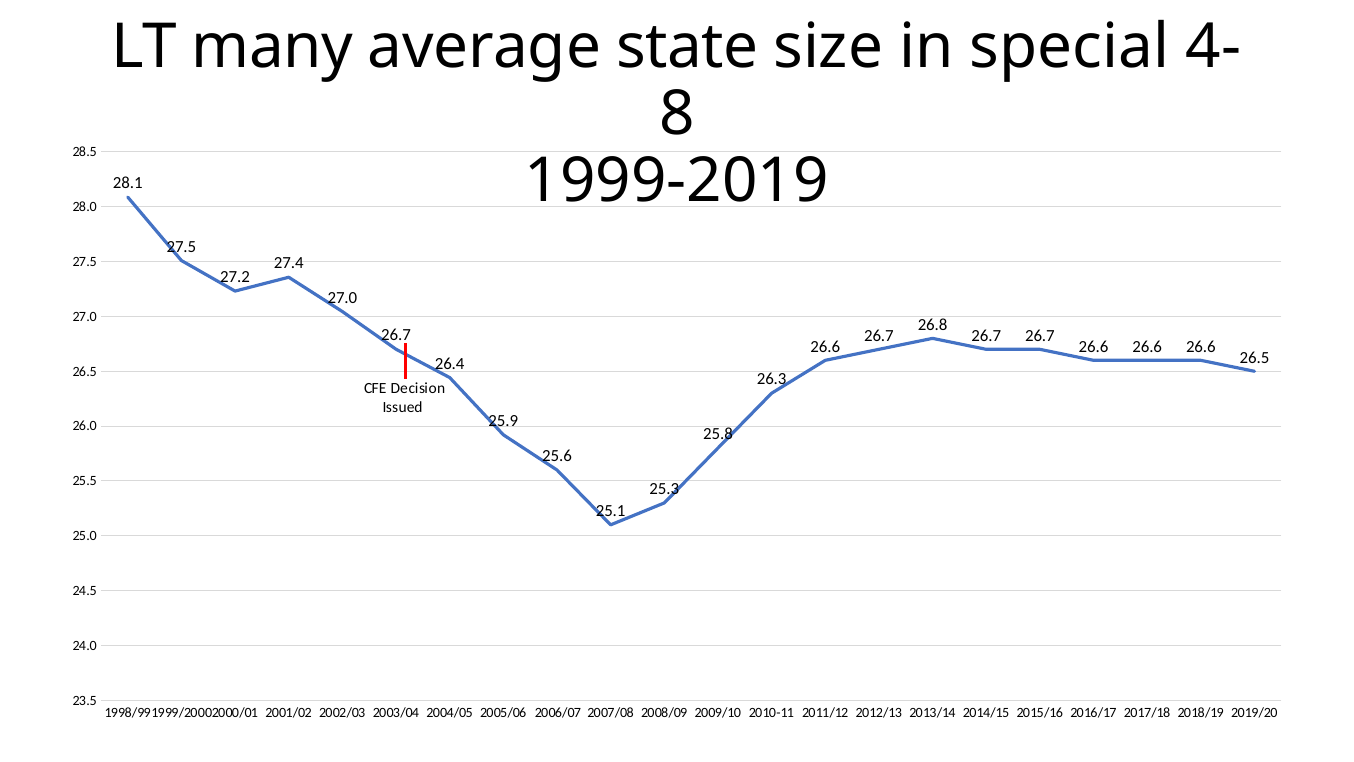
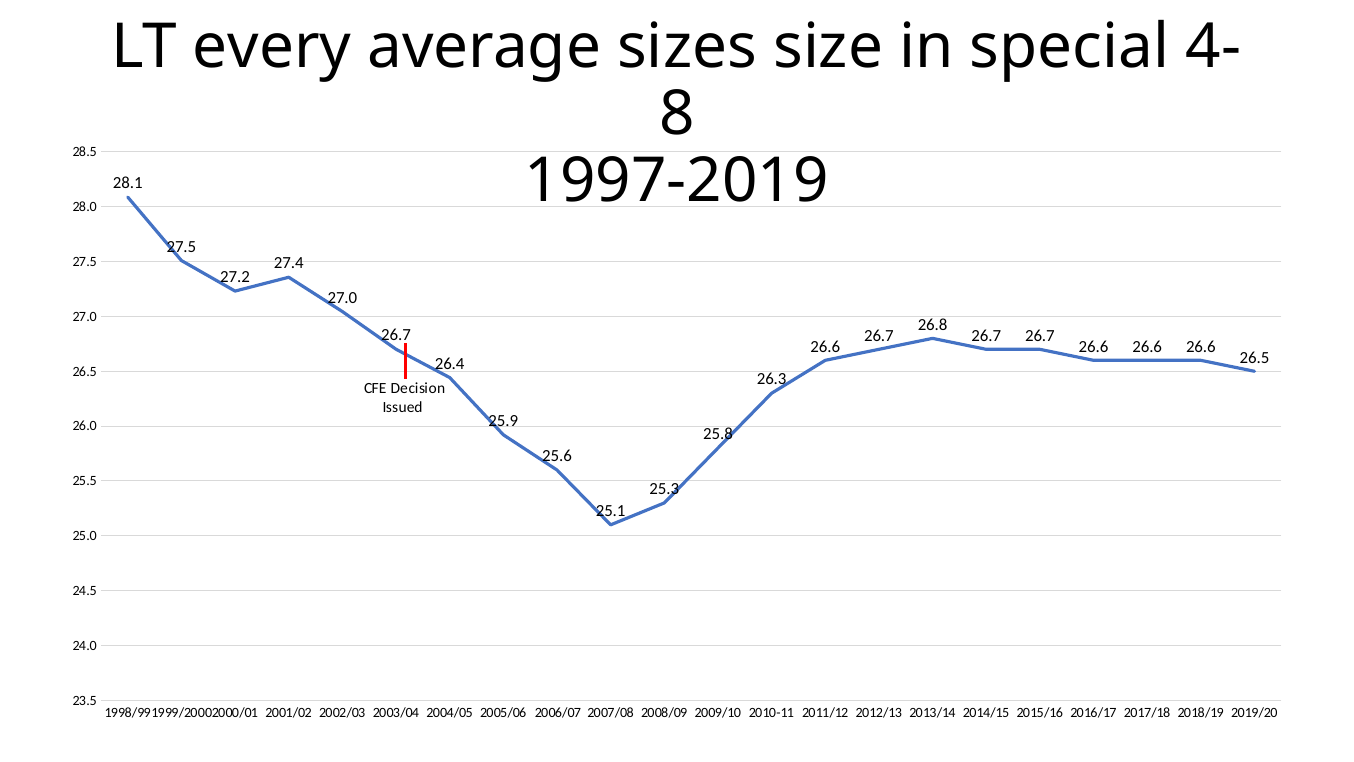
many: many -> every
state: state -> sizes
1999-2019: 1999-2019 -> 1997-2019
